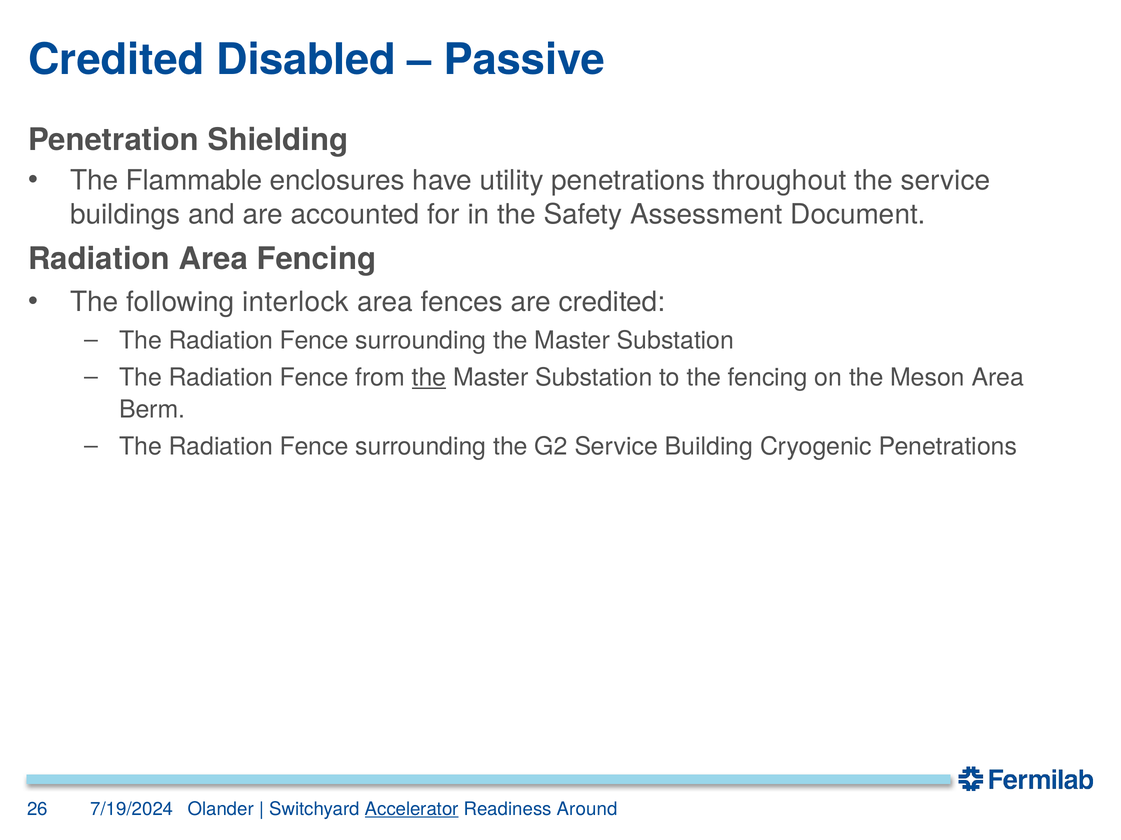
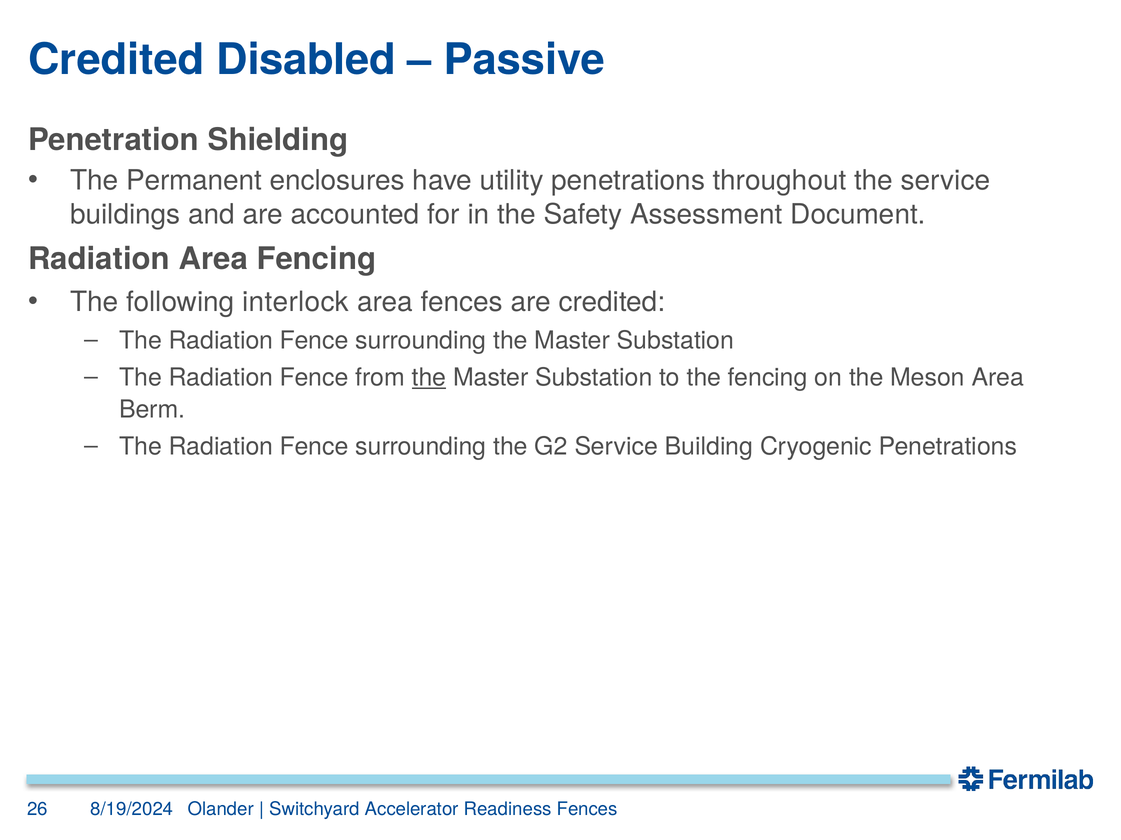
Flammable: Flammable -> Permanent
7/19/2024: 7/19/2024 -> 8/19/2024
Accelerator underline: present -> none
Readiness Around: Around -> Fences
